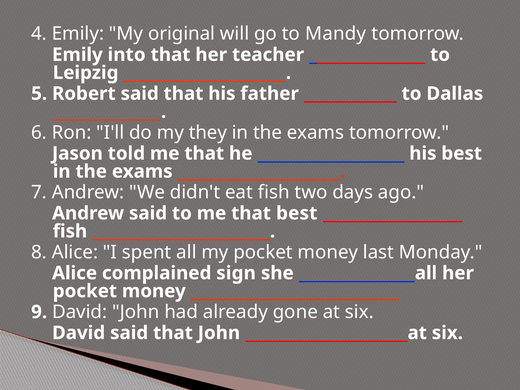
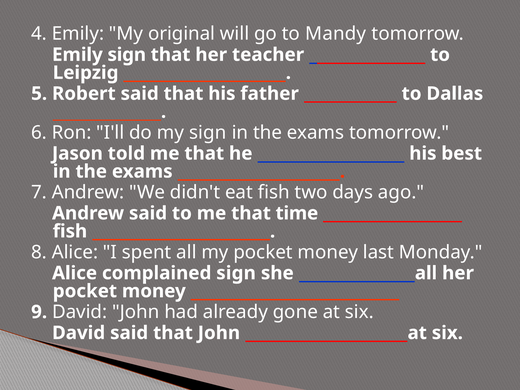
Emily into: into -> sign
my they: they -> sign
that best: best -> time
